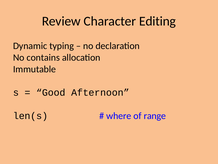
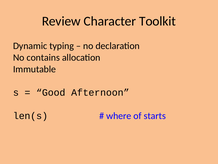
Editing: Editing -> Toolkit
range: range -> starts
